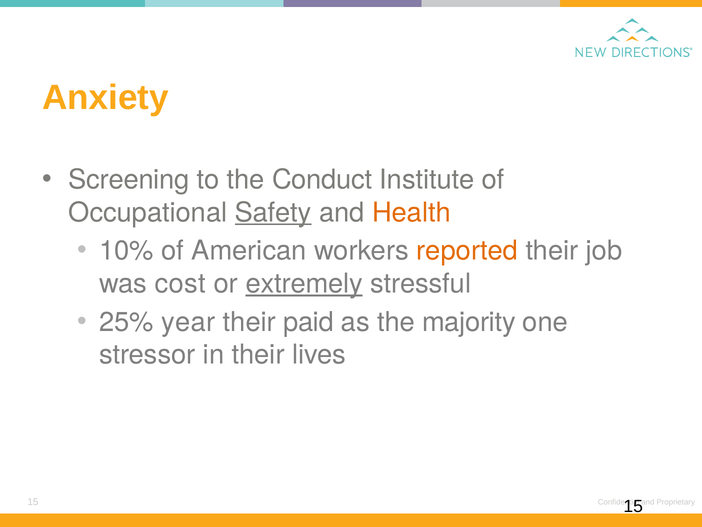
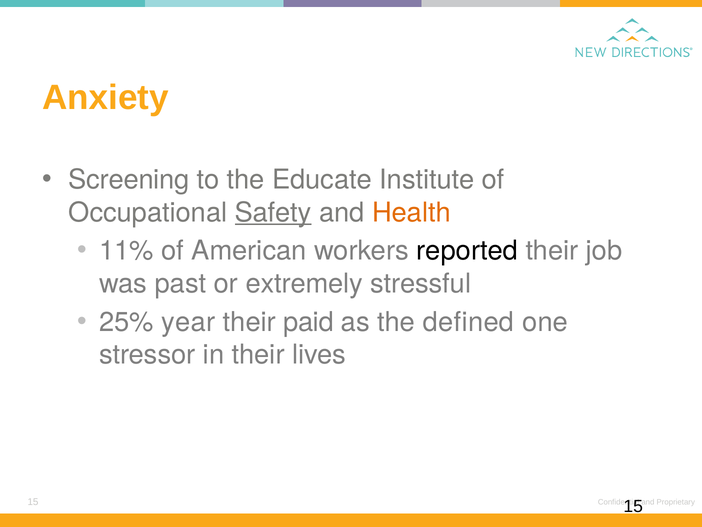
Conduct: Conduct -> Educate
10%: 10% -> 11%
reported colour: orange -> black
cost: cost -> past
extremely underline: present -> none
majority: majority -> defined
